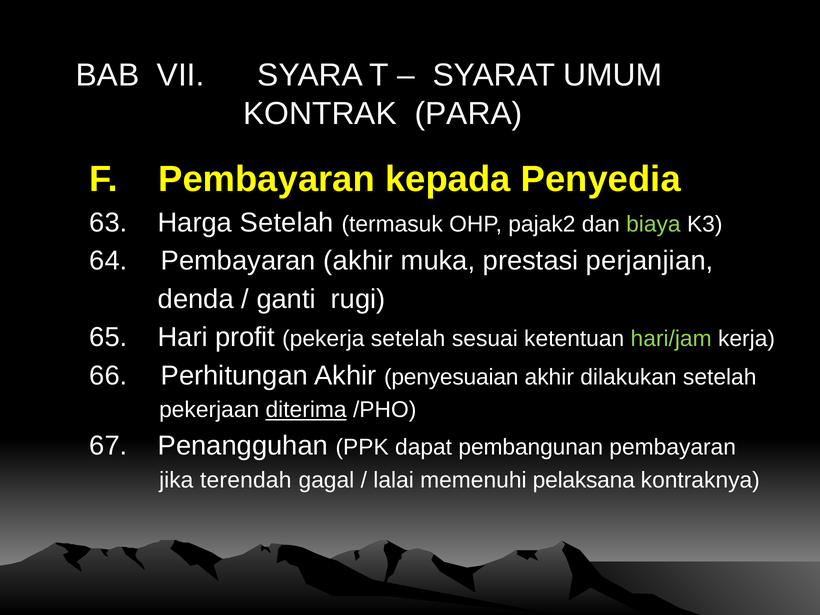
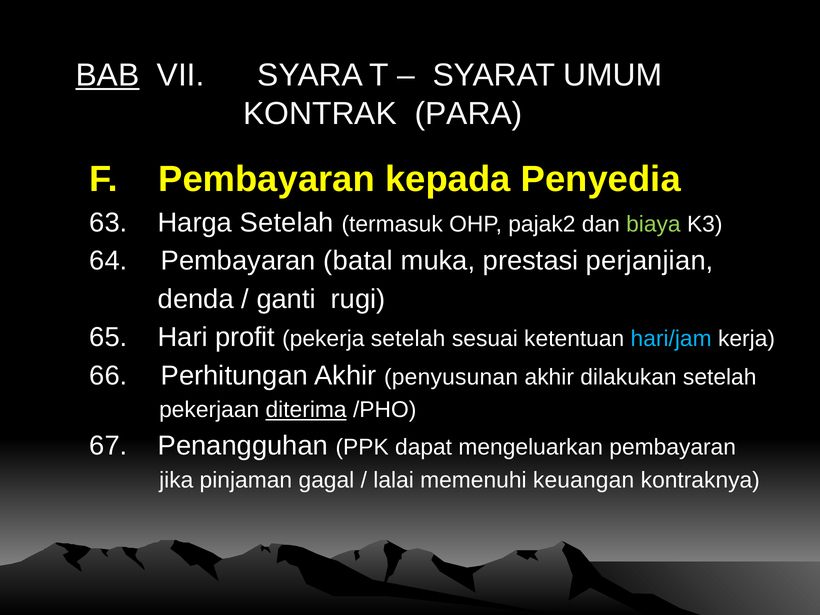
BAB underline: none -> present
Pembayaran akhir: akhir -> batal
hari/jam colour: light green -> light blue
penyesuaian: penyesuaian -> penyusunan
pembangunan: pembangunan -> mengeluarkan
terendah: terendah -> pinjaman
pelaksana: pelaksana -> keuangan
